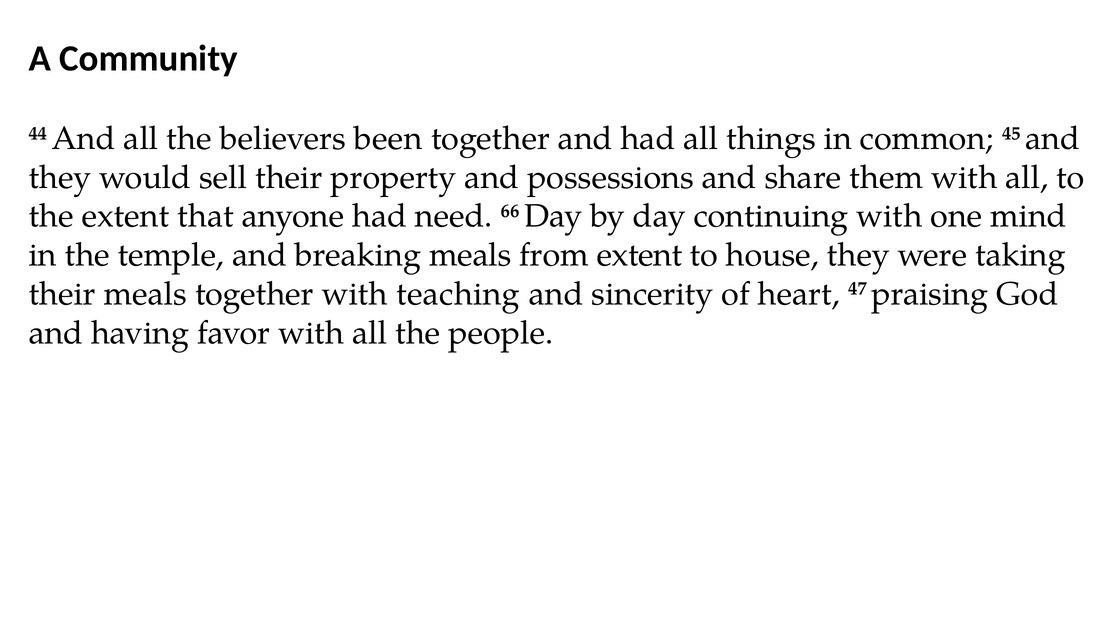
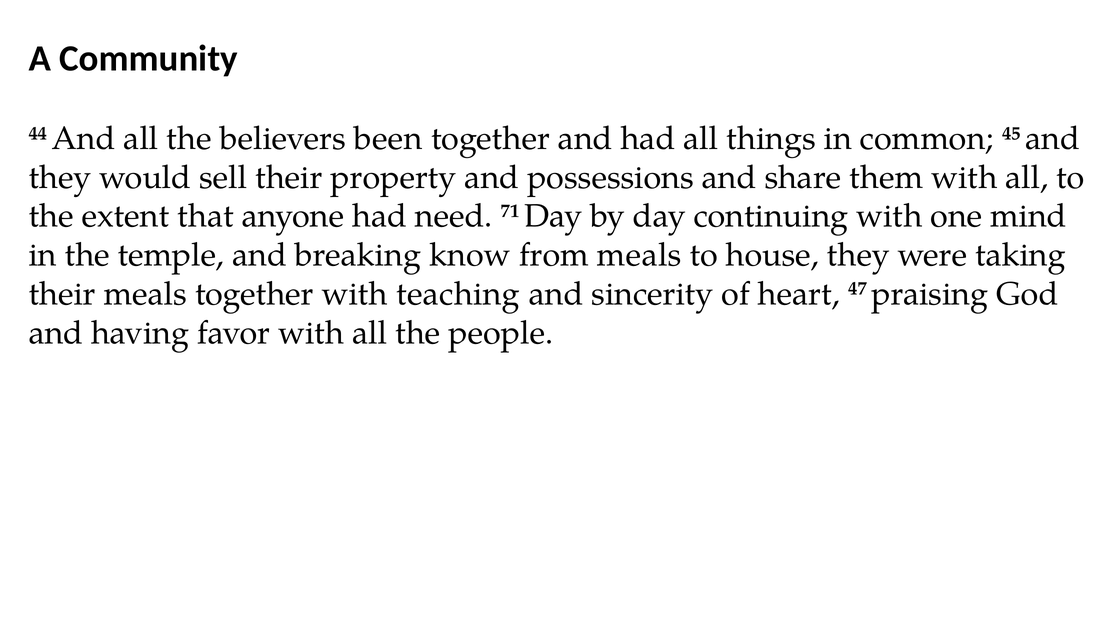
66: 66 -> 71
breaking meals: meals -> know
from extent: extent -> meals
